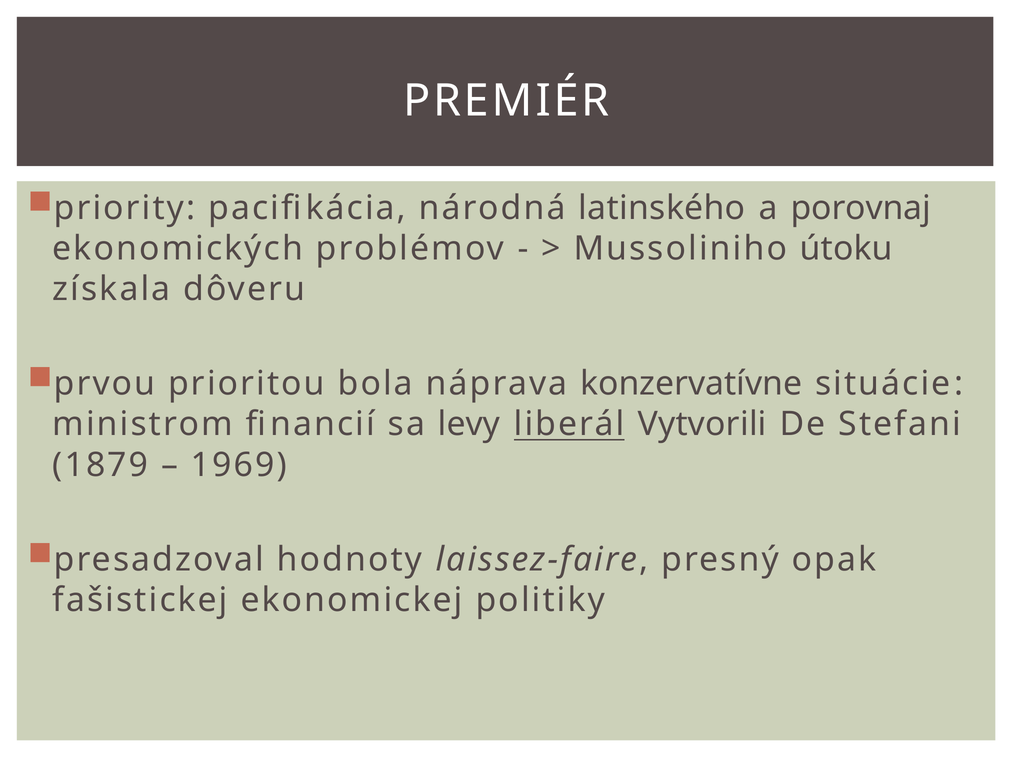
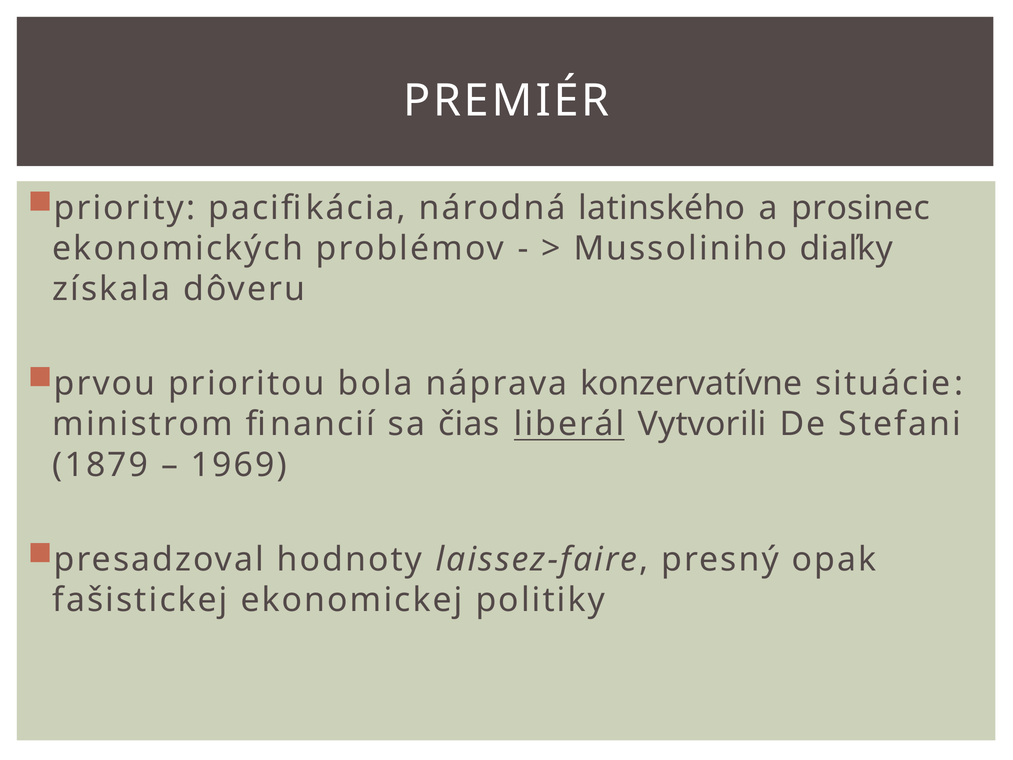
porovnaj: porovnaj -> prosinec
útoku: útoku -> diaľky
levy: levy -> čias
